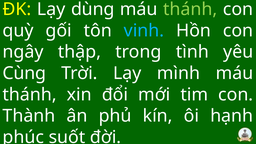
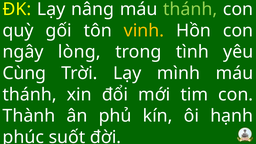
dùng: dùng -> nâng
vinh colour: light blue -> yellow
thập: thập -> lòng
